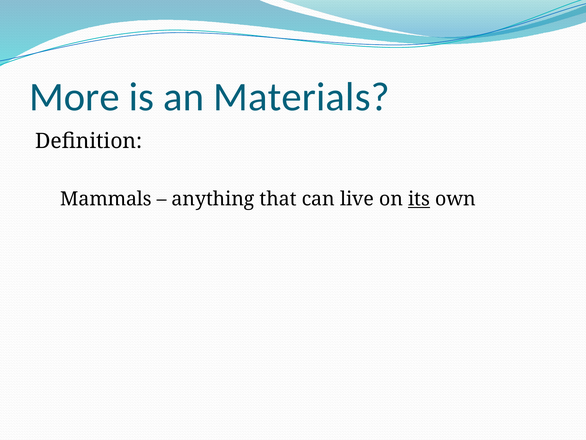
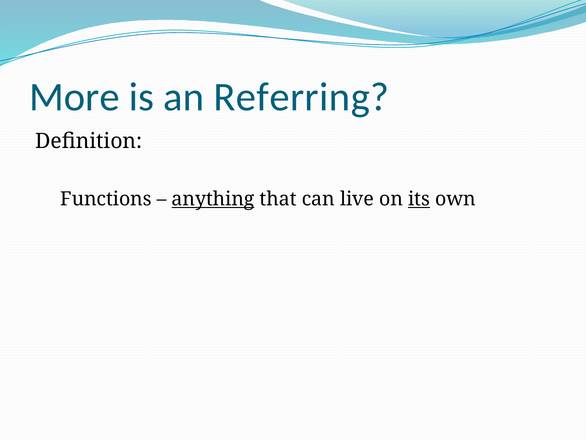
Materials: Materials -> Referring
Mammals: Mammals -> Functions
anything underline: none -> present
